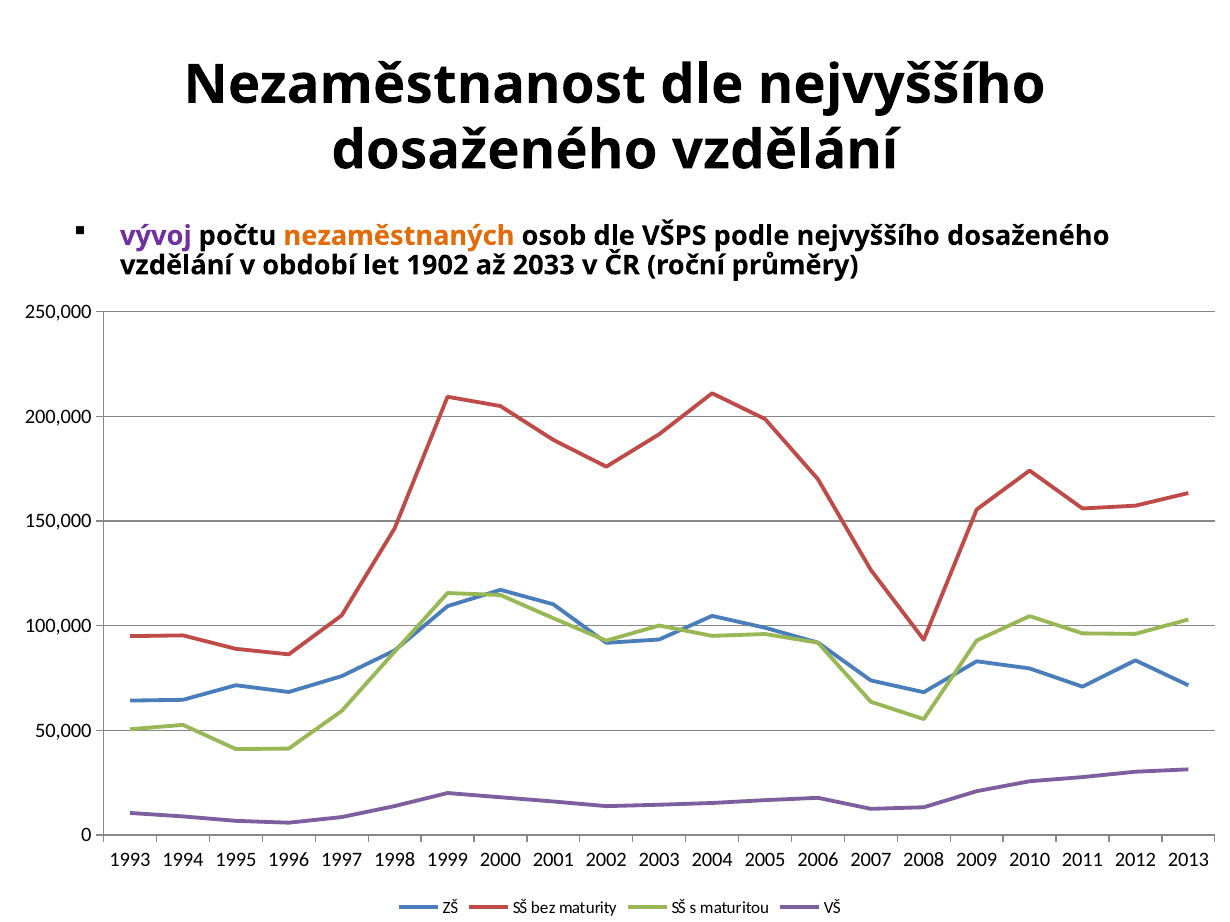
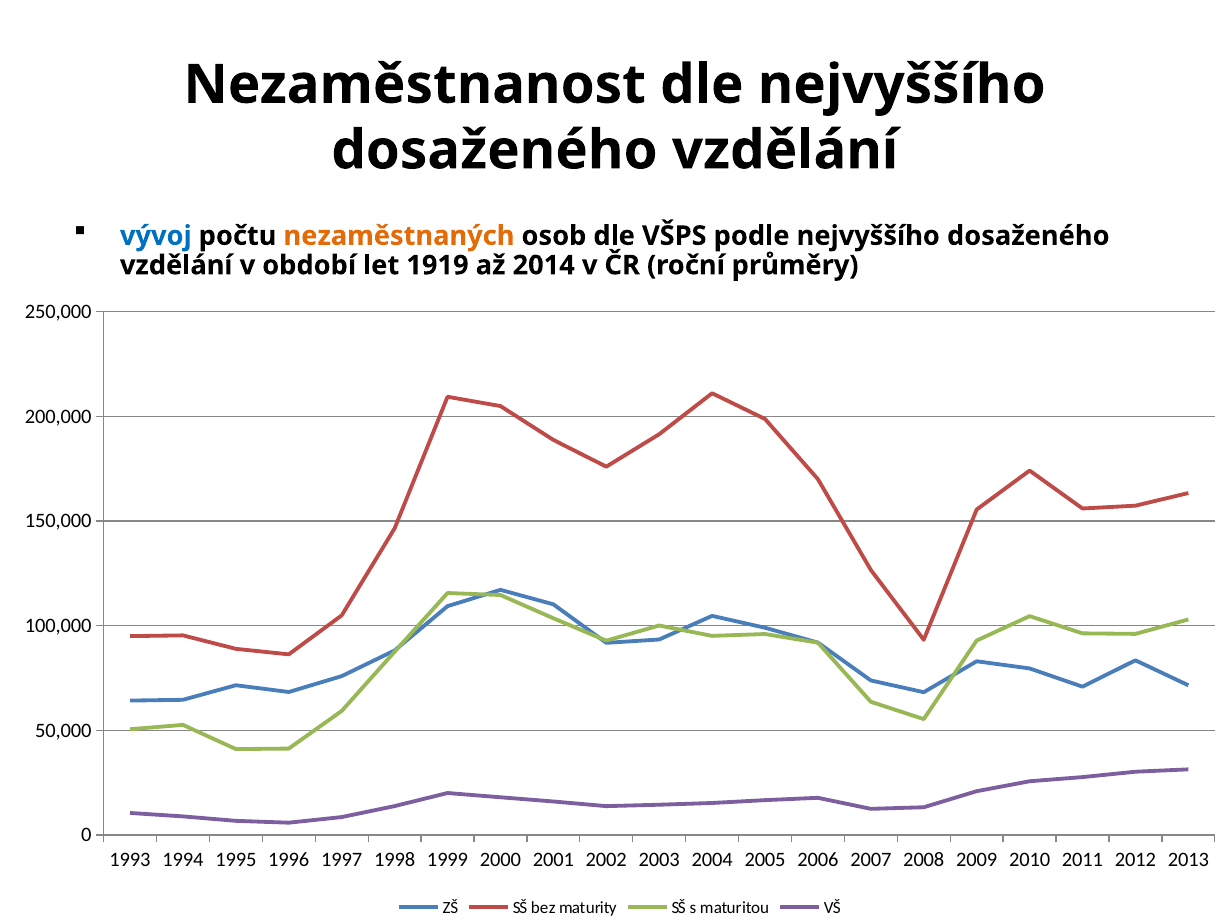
vývoj colour: purple -> blue
1902: 1902 -> 1919
2033: 2033 -> 2014
